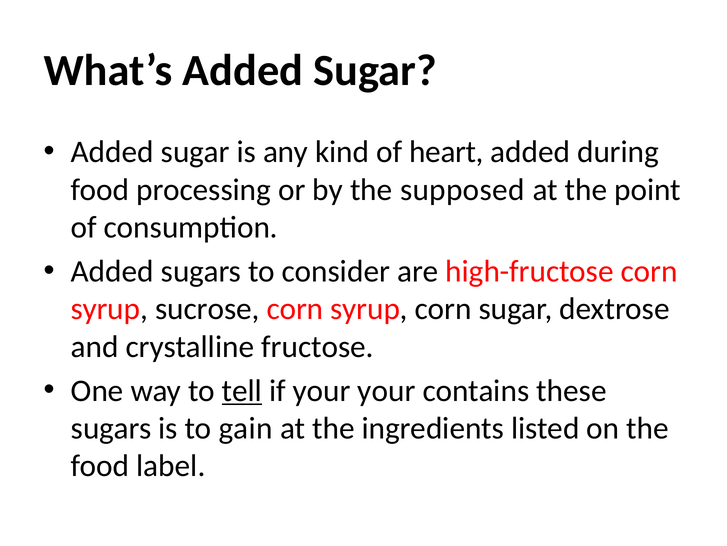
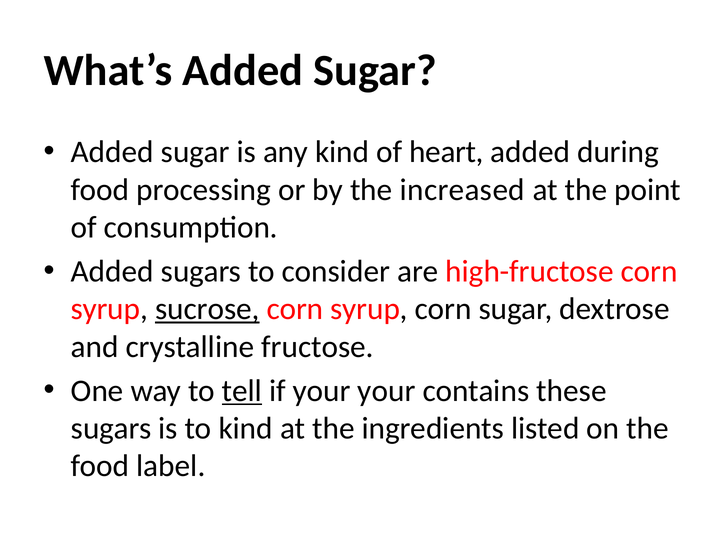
supposed: supposed -> increased
sucrose underline: none -> present
to gain: gain -> kind
